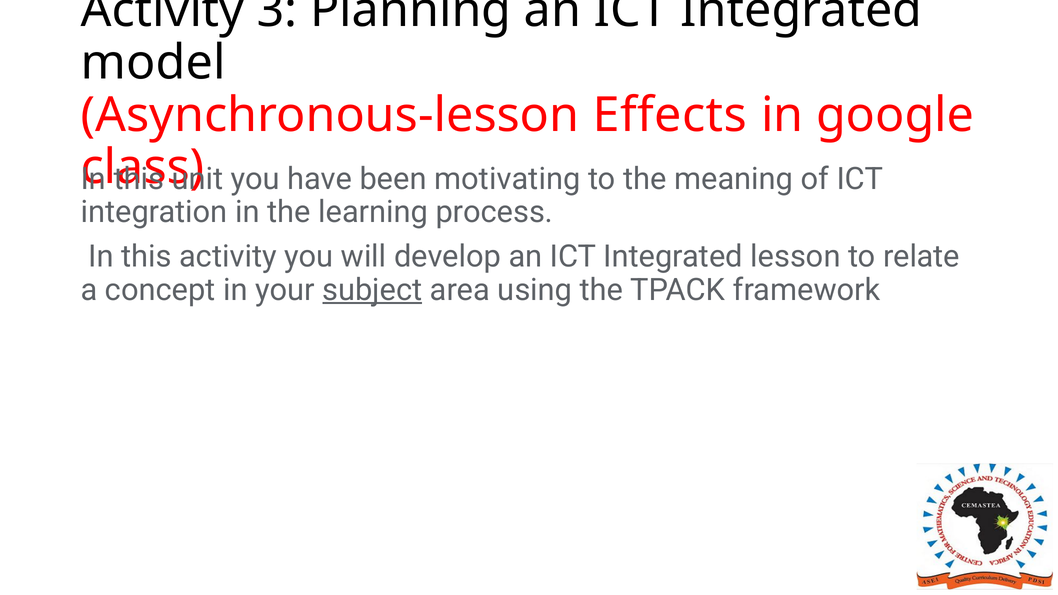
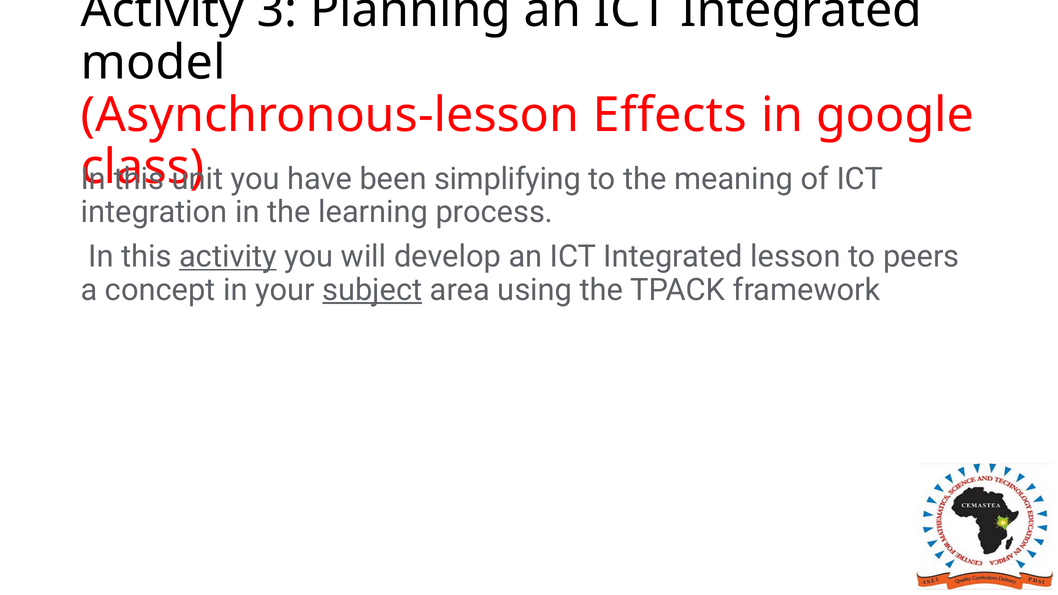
motivating: motivating -> simplifying
activity at (228, 257) underline: none -> present
relate: relate -> peers
